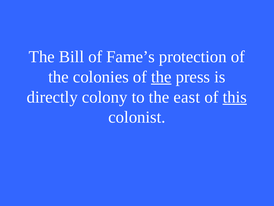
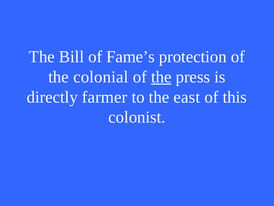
colonies: colonies -> colonial
colony: colony -> farmer
this underline: present -> none
